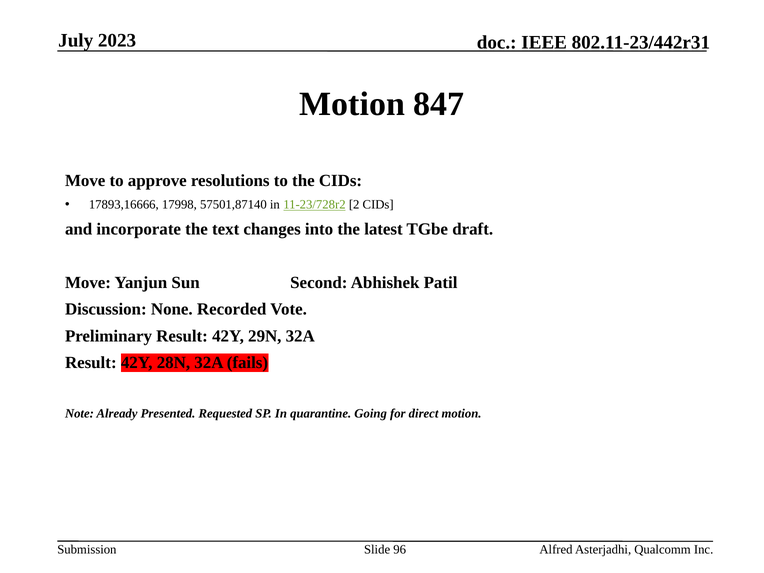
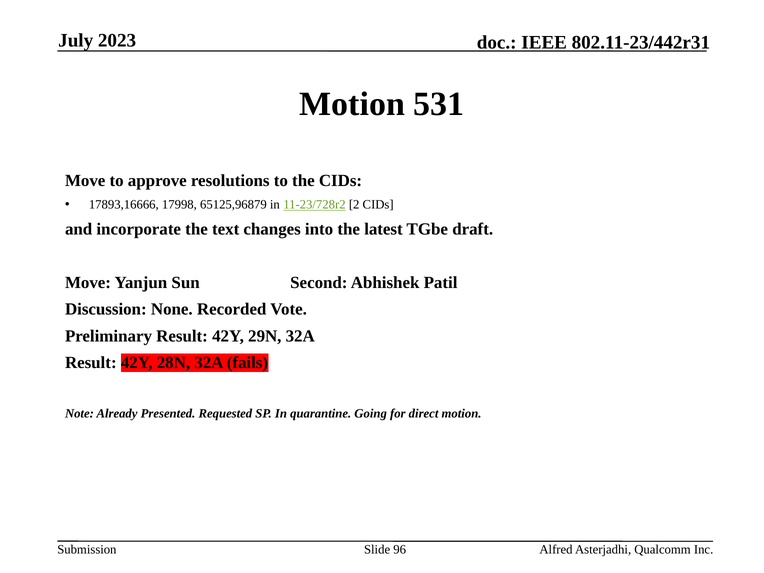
847: 847 -> 531
57501,87140: 57501,87140 -> 65125,96879
